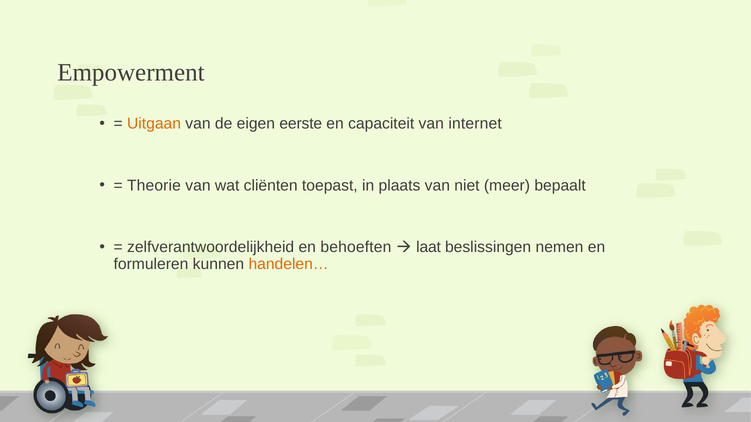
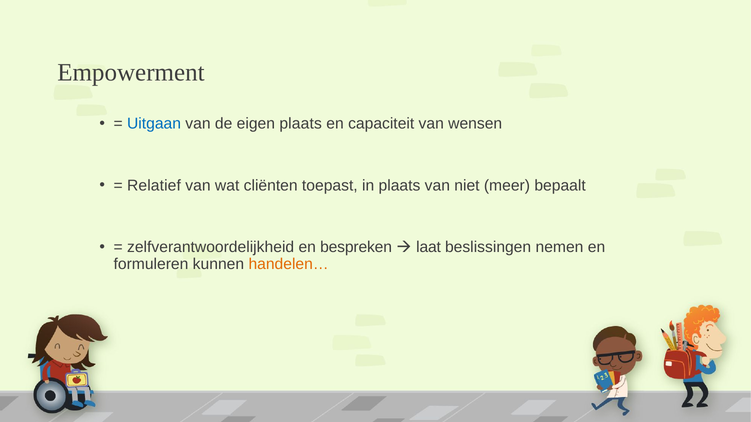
Uitgaan colour: orange -> blue
eigen eerste: eerste -> plaats
internet: internet -> wensen
Theorie: Theorie -> Relatief
behoeften: behoeften -> bespreken
